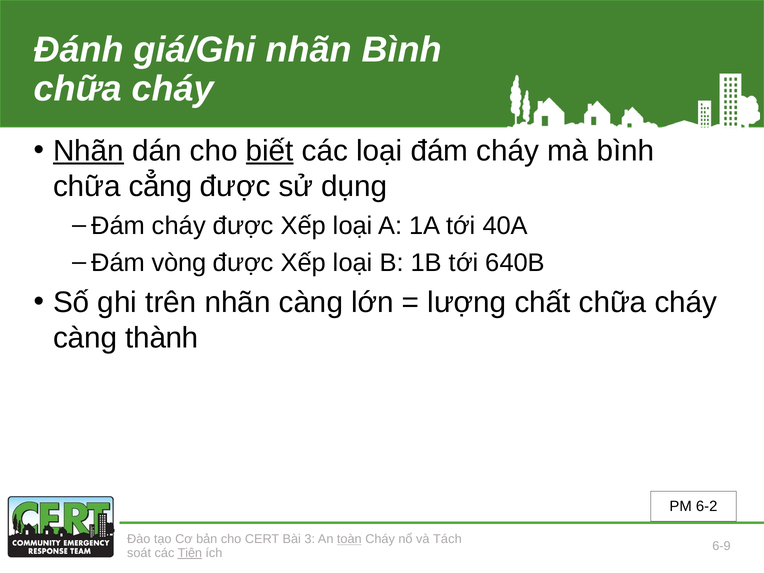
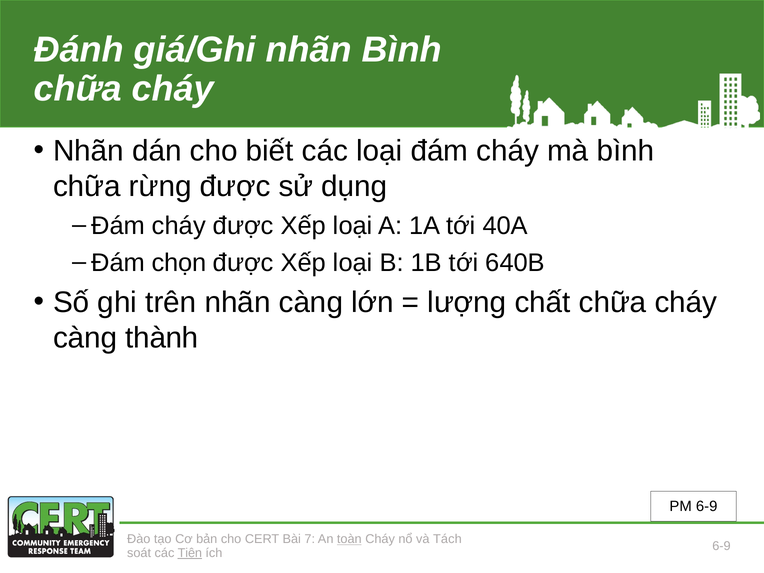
Nhãn at (89, 151) underline: present -> none
biết underline: present -> none
cẳng: cẳng -> rừng
vòng: vòng -> chọn
PM 6-2: 6-2 -> 6-9
3: 3 -> 7
